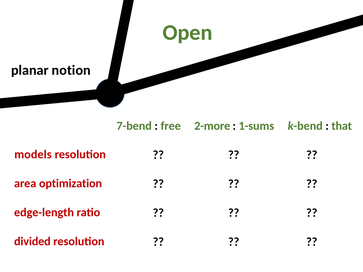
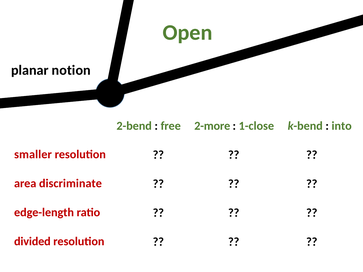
7-bend: 7-bend -> 2-bend
1-sums: 1-sums -> 1-close
that: that -> into
models: models -> smaller
optimization: optimization -> discriminate
